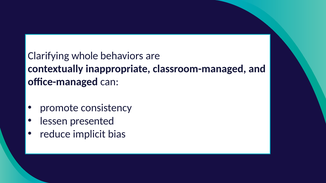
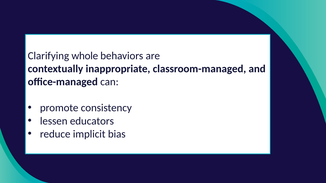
presented: presented -> educators
